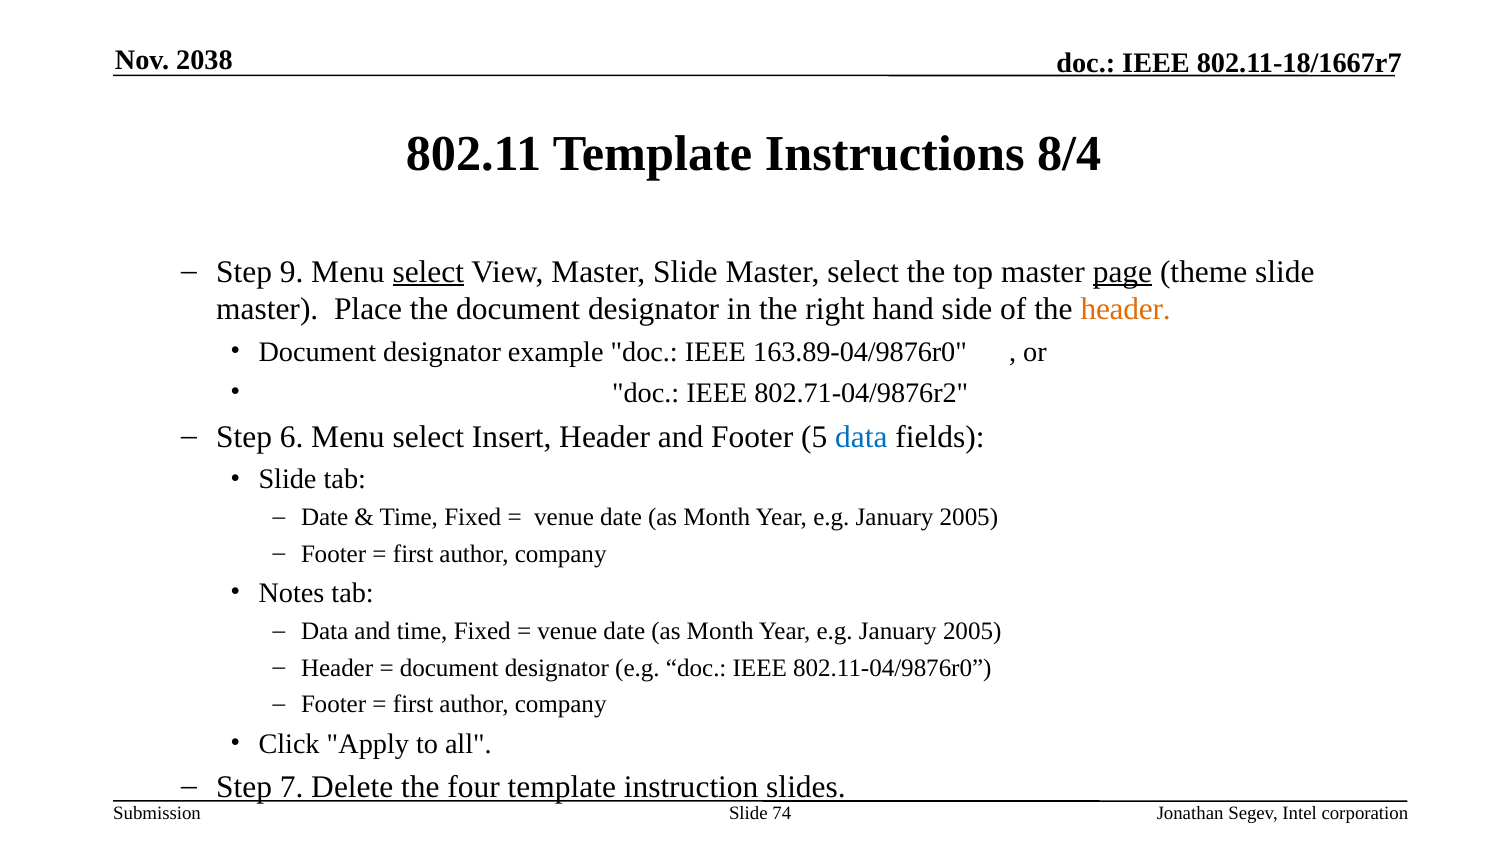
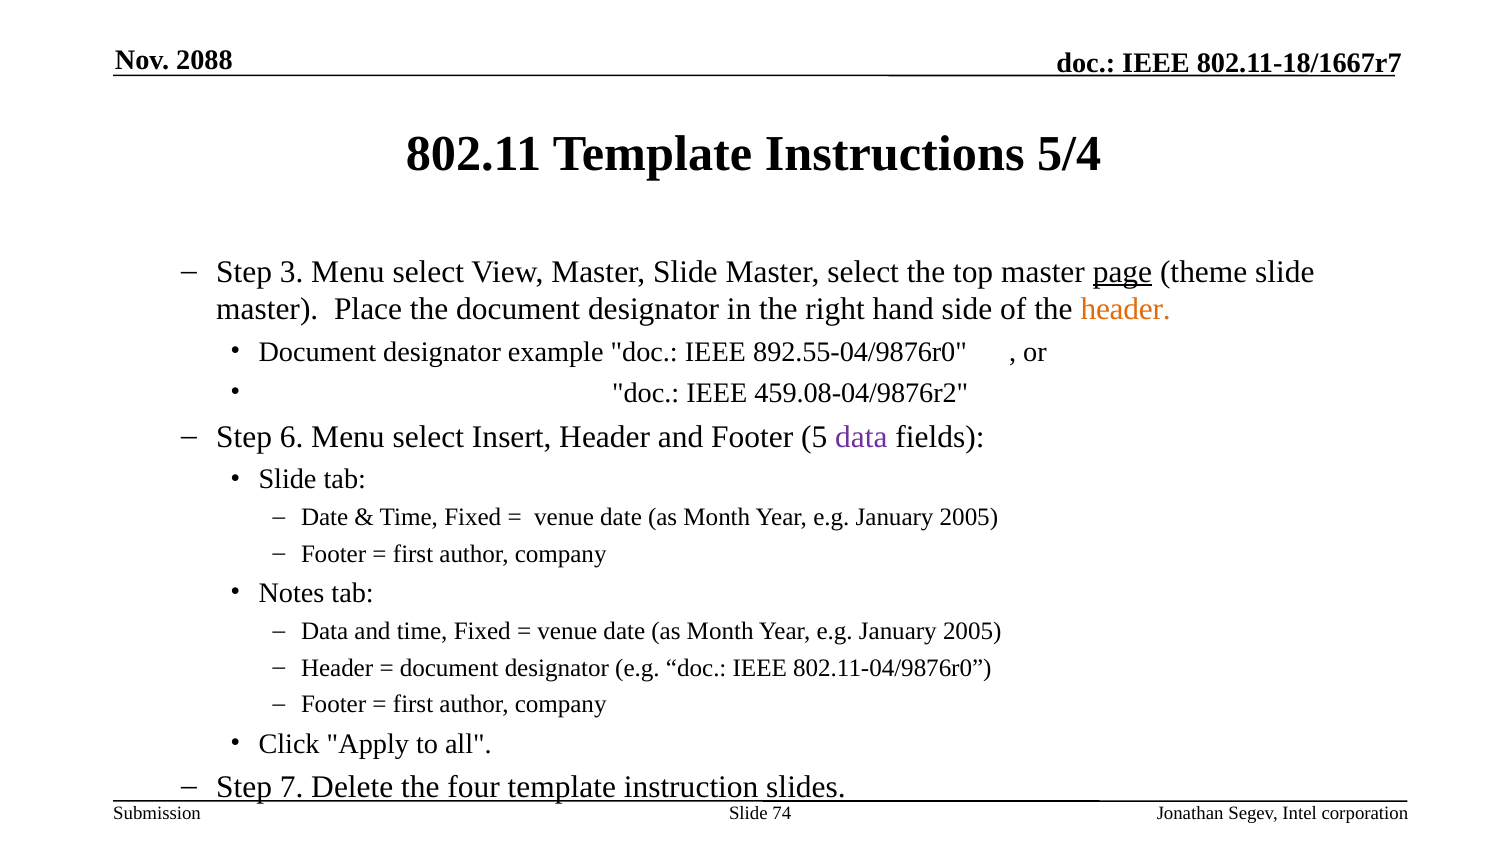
2038: 2038 -> 2088
8/4: 8/4 -> 5/4
9: 9 -> 3
select at (428, 272) underline: present -> none
163.89-04/9876r0: 163.89-04/9876r0 -> 892.55-04/9876r0
802.71-04/9876r2: 802.71-04/9876r2 -> 459.08-04/9876r2
data at (861, 437) colour: blue -> purple
